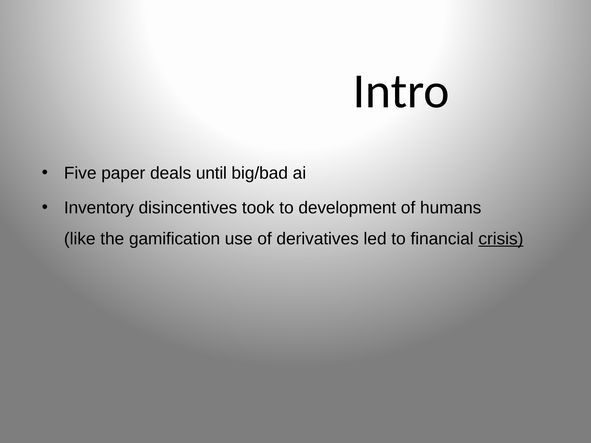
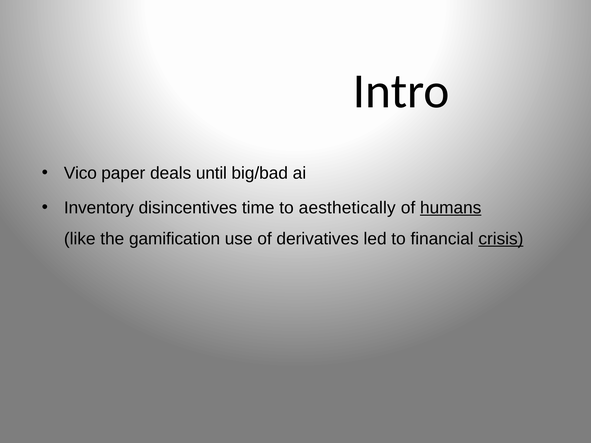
Five: Five -> Vico
took: took -> time
development: development -> aesthetically
humans underline: none -> present
